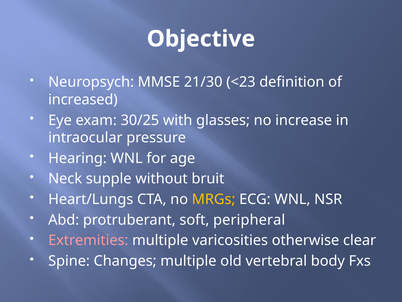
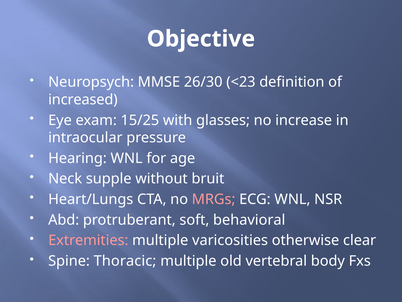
21/30: 21/30 -> 26/30
30/25: 30/25 -> 15/25
MRGs colour: yellow -> pink
peripheral: peripheral -> behavioral
Changes: Changes -> Thoracic
